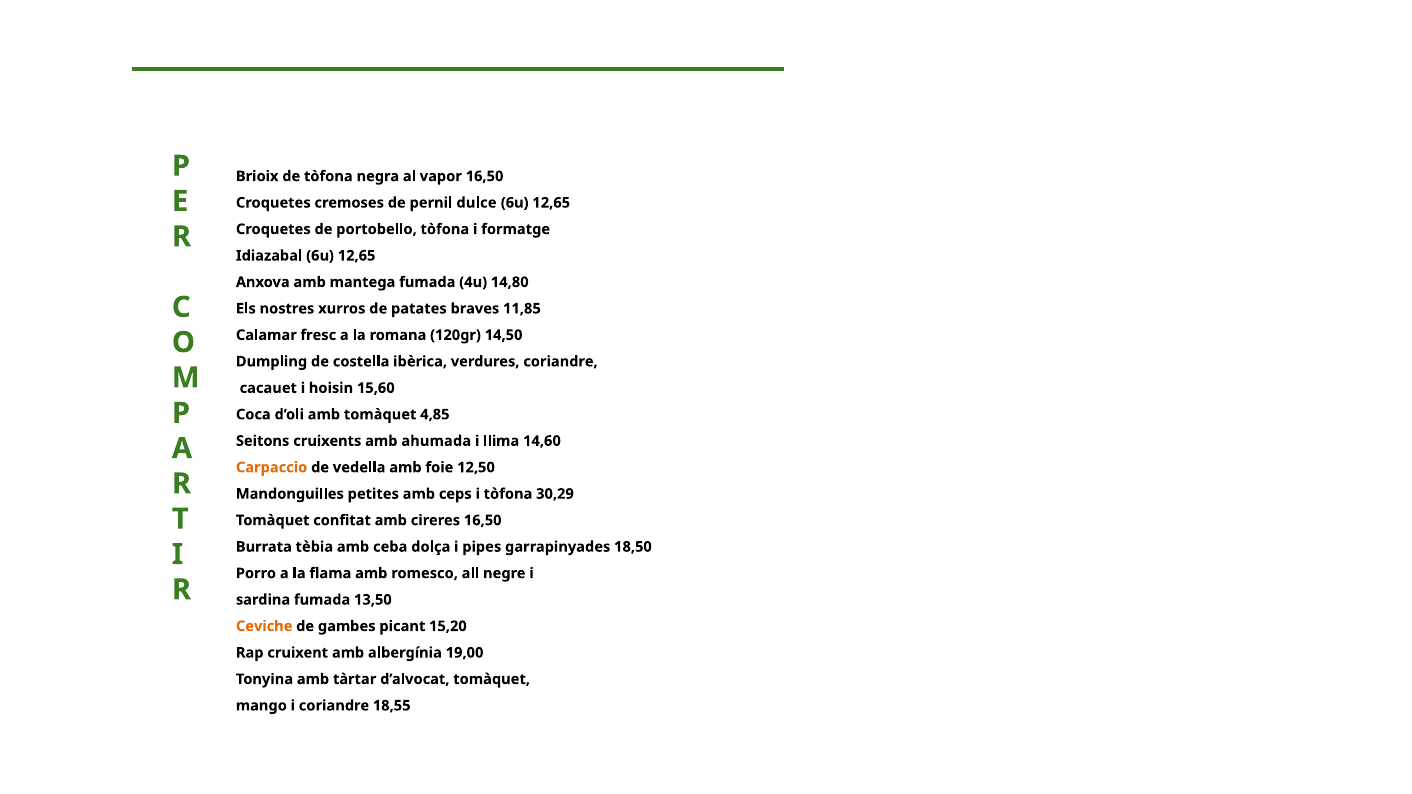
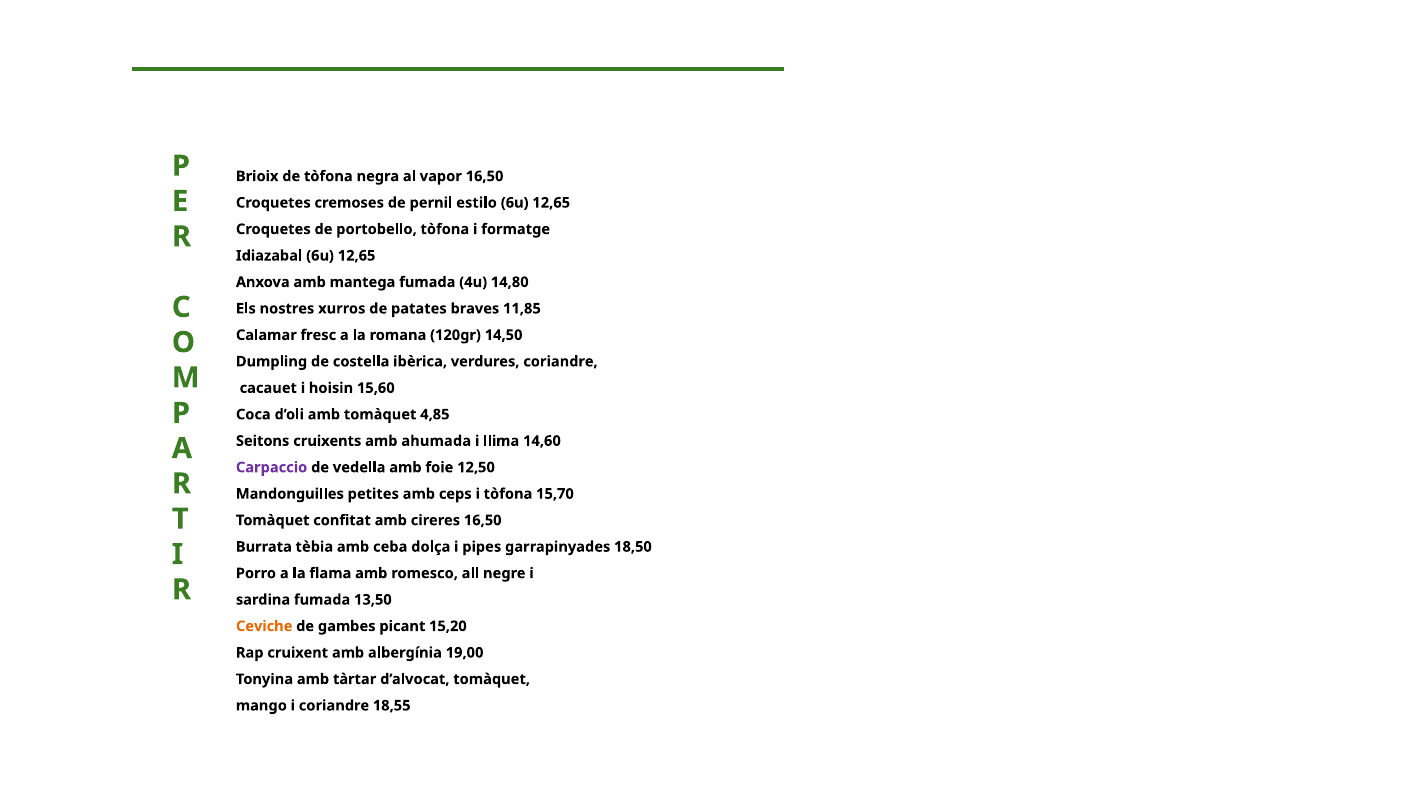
dulce: dulce -> estilo
Carpaccio colour: orange -> purple
30,29: 30,29 -> 15,70
